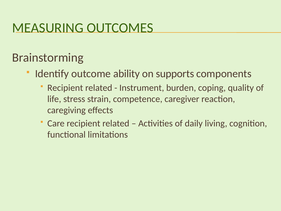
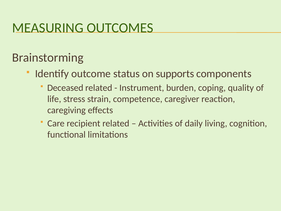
ability: ability -> status
Recipient at (65, 88): Recipient -> Deceased
